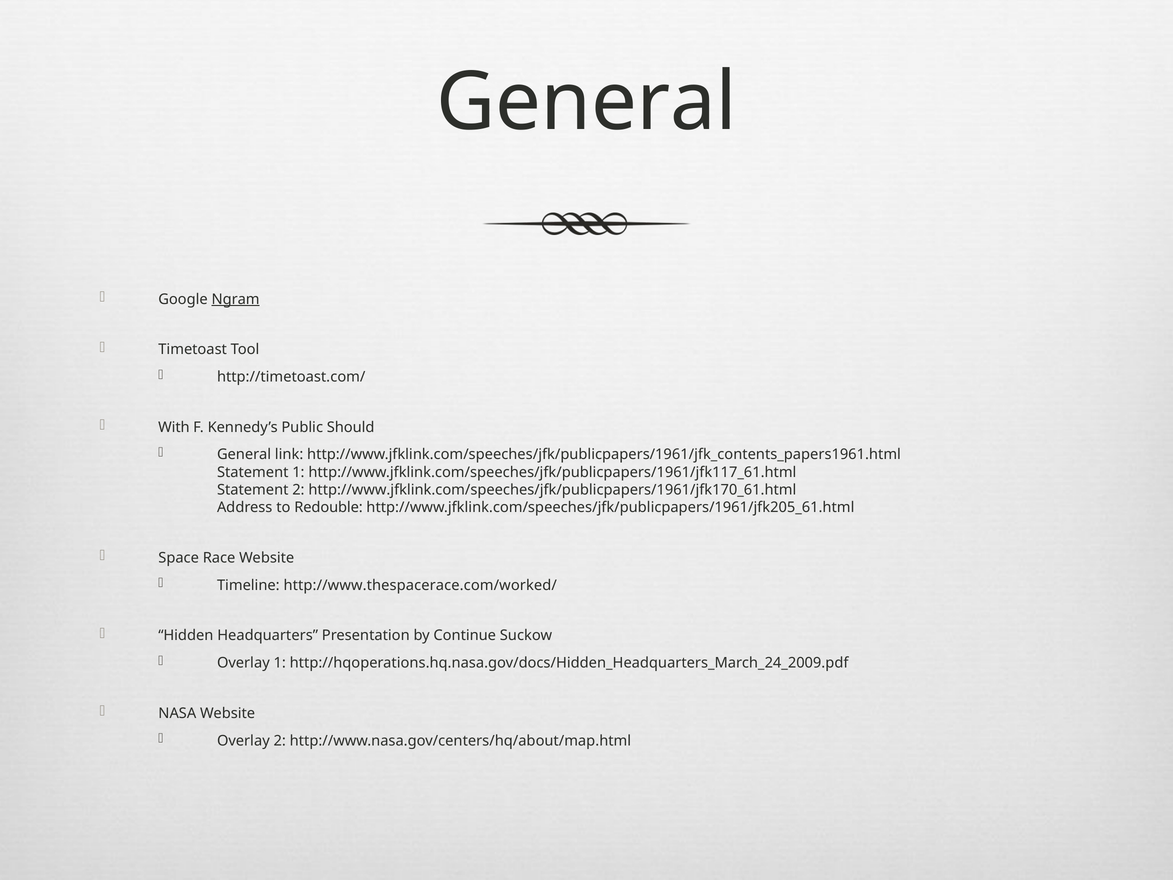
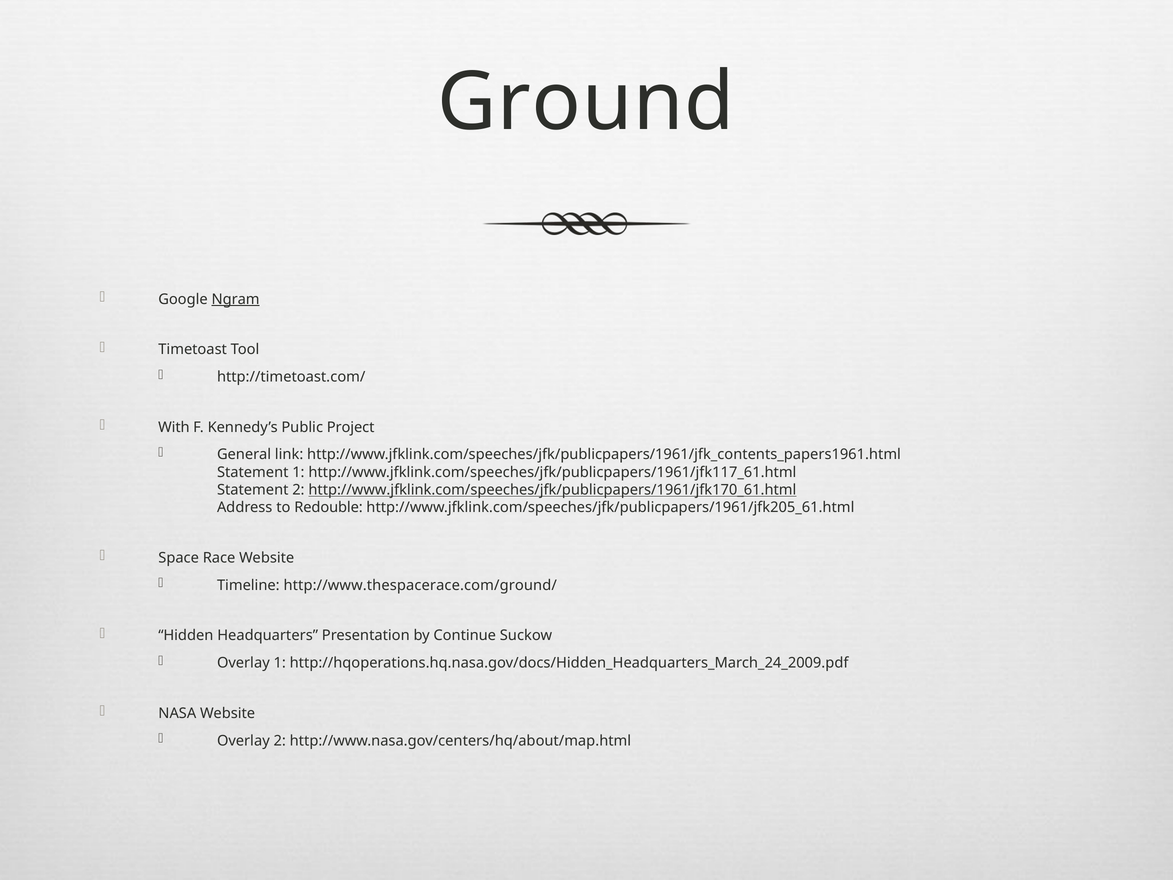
General at (586, 102): General -> Ground
Should: Should -> Project
http://www.jfklink.com/speeches/jfk/publicpapers/1961/jfk170_61.html underline: none -> present
http://www.thespacerace.com/worked/: http://www.thespacerace.com/worked/ -> http://www.thespacerace.com/ground/
